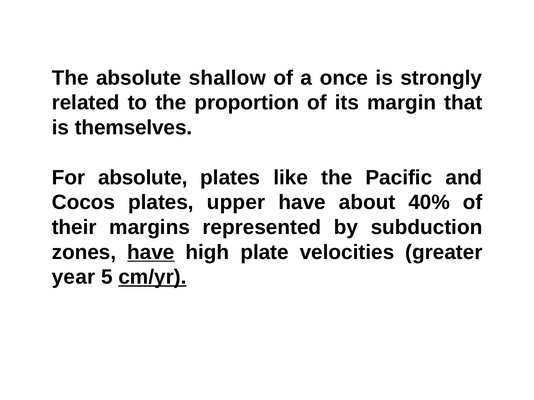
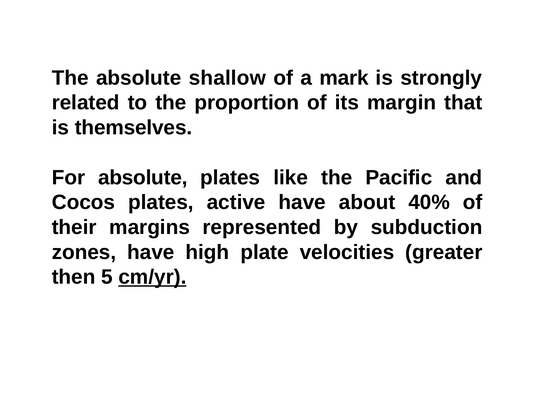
once: once -> mark
upper: upper -> active
have at (151, 253) underline: present -> none
year: year -> then
